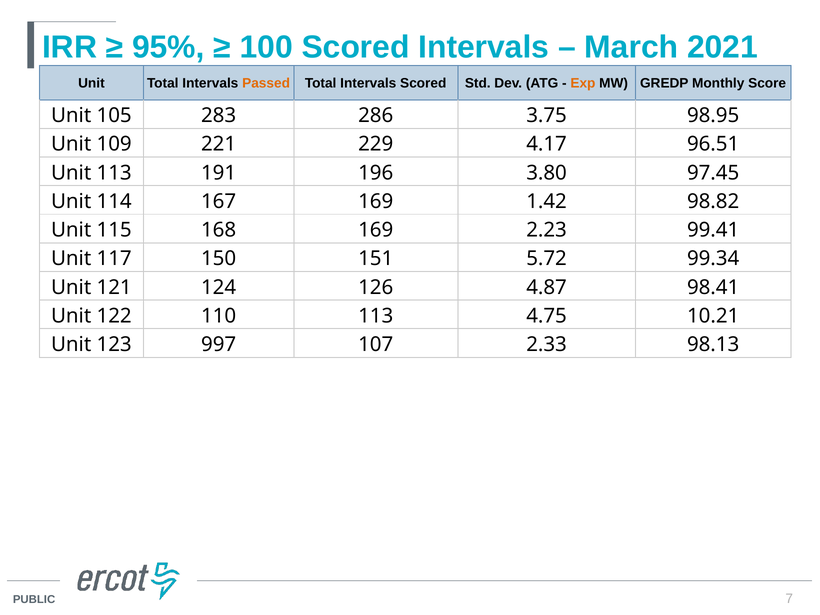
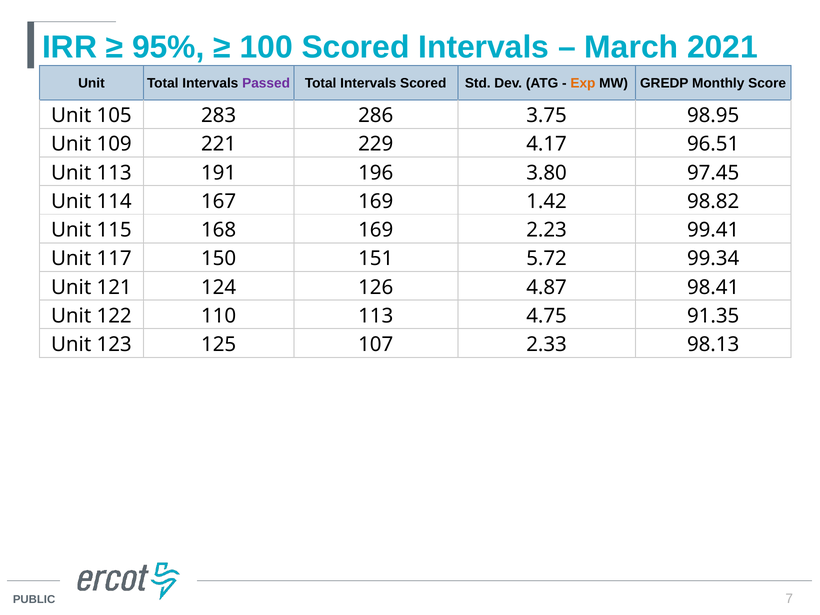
Passed colour: orange -> purple
10.21: 10.21 -> 91.35
997: 997 -> 125
